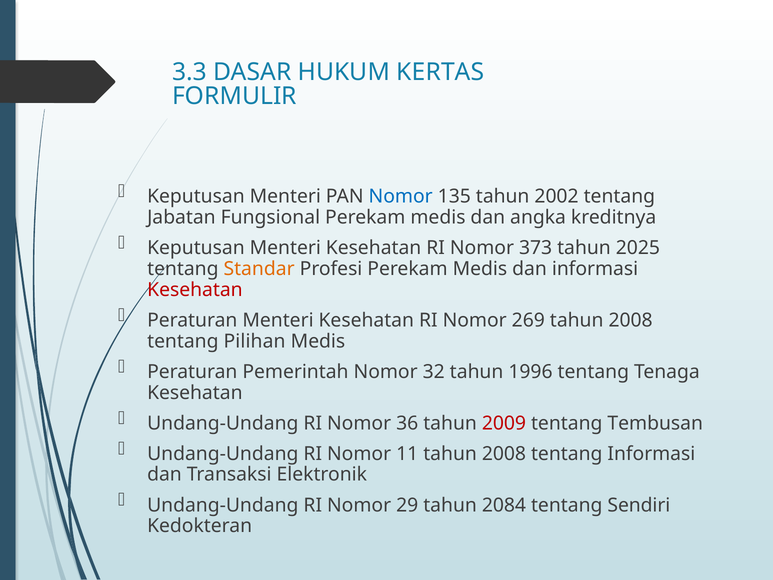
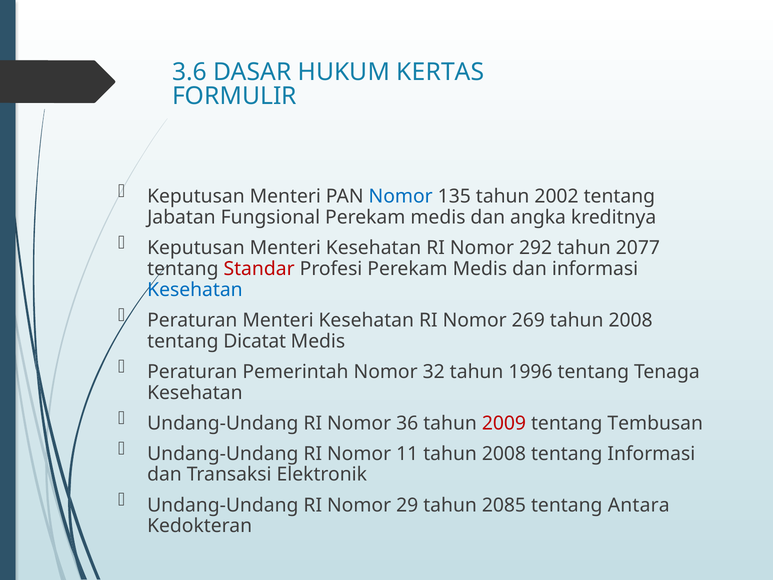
3.3: 3.3 -> 3.6
373: 373 -> 292
2025: 2025 -> 2077
Standar colour: orange -> red
Kesehatan at (195, 290) colour: red -> blue
Pilihan: Pilihan -> Dicatat
2084: 2084 -> 2085
Sendiri: Sendiri -> Antara
